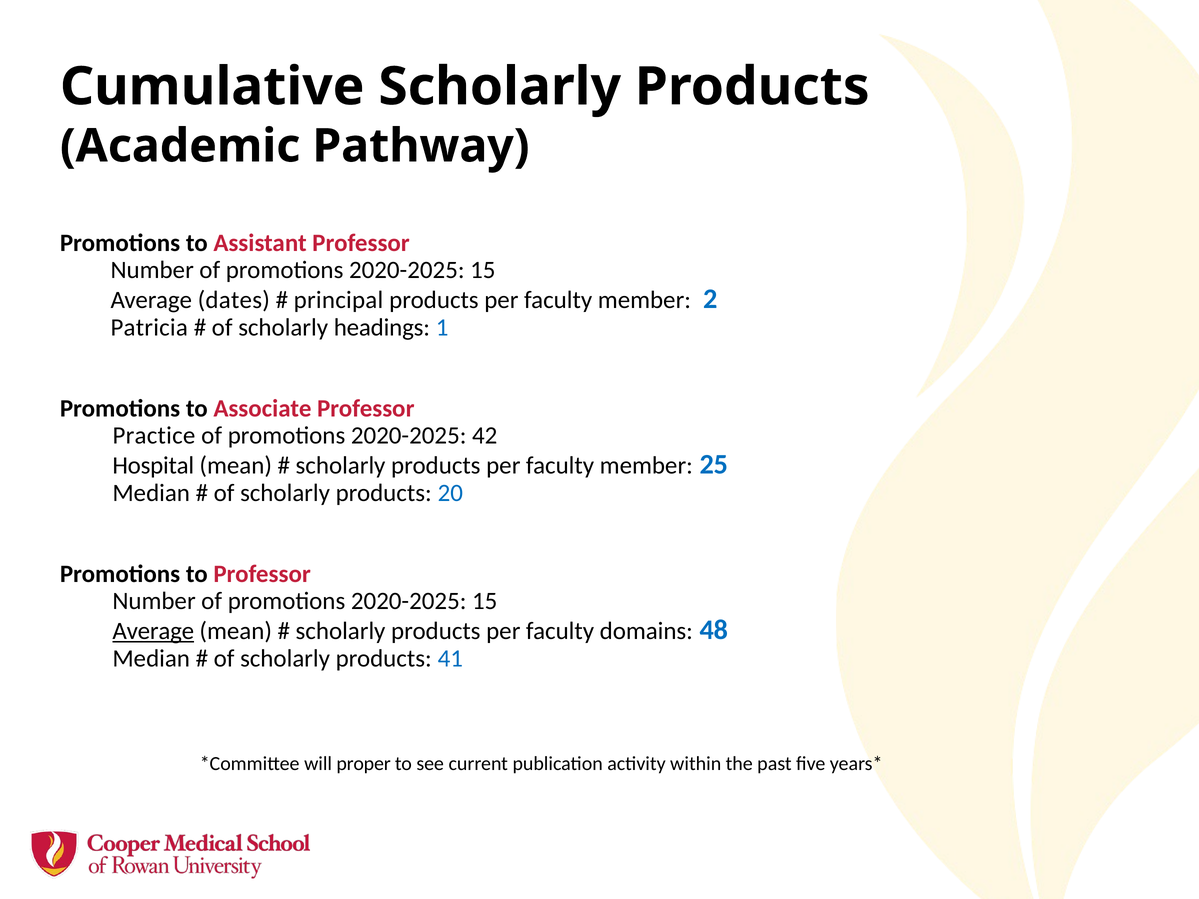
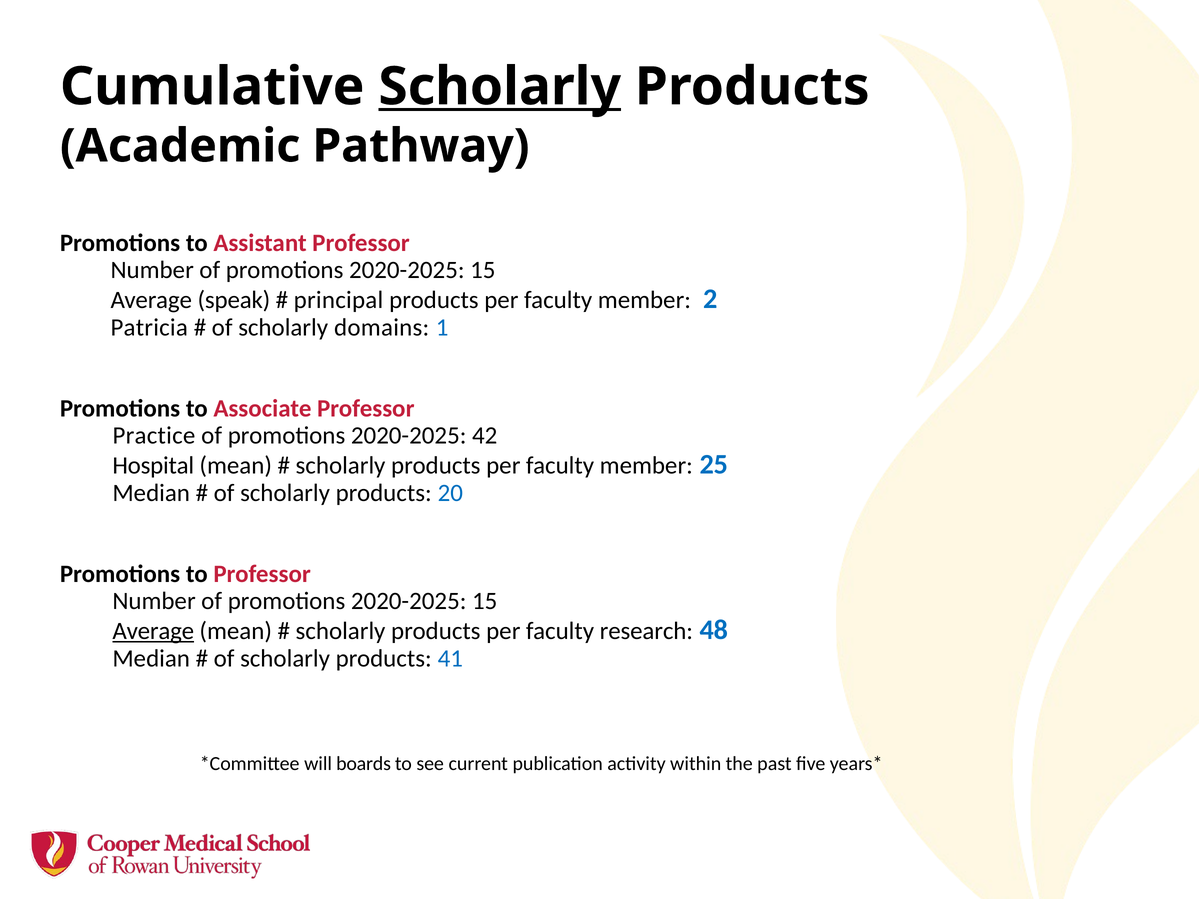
Scholarly at (500, 87) underline: none -> present
dates: dates -> speak
headings: headings -> domains
domains: domains -> research
proper: proper -> boards
